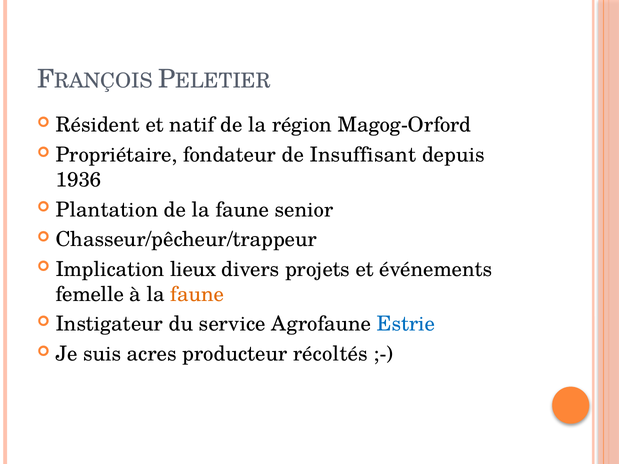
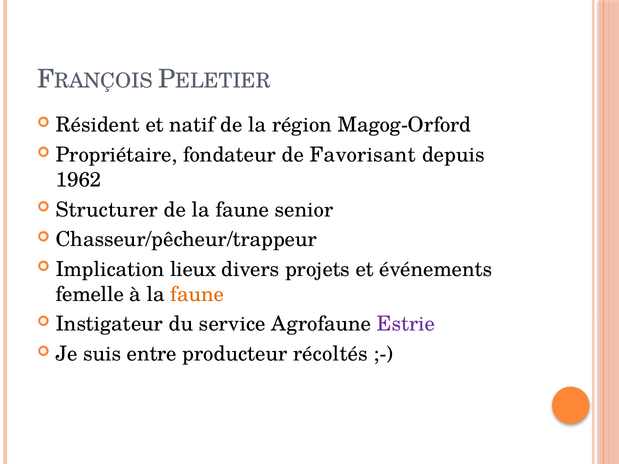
Insuffisant: Insuffisant -> Favorisant
1936: 1936 -> 1962
Plantation: Plantation -> Structurer
Estrie colour: blue -> purple
acres: acres -> entre
